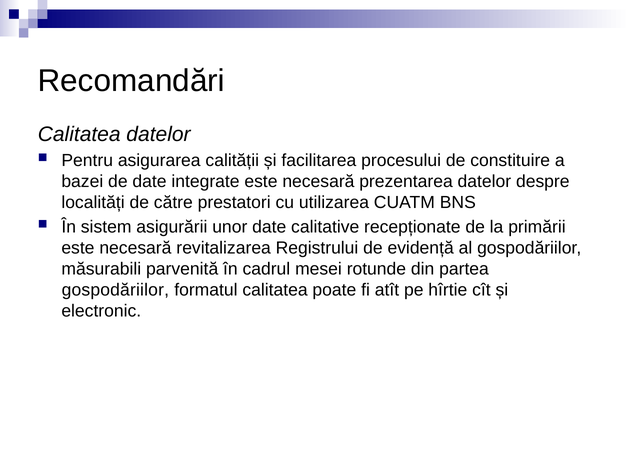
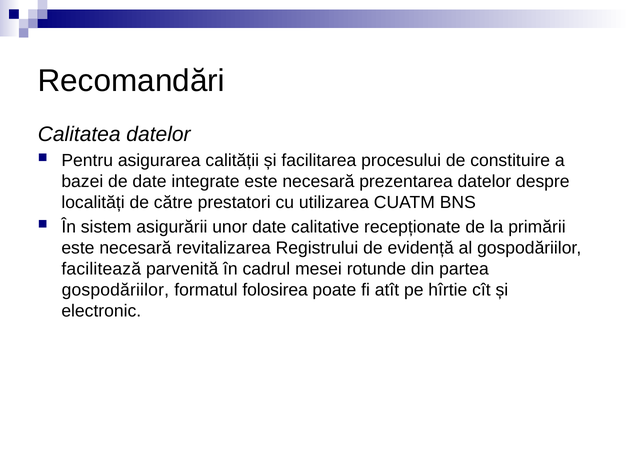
măsurabili: măsurabili -> facilitează
formatul calitatea: calitatea -> folosirea
